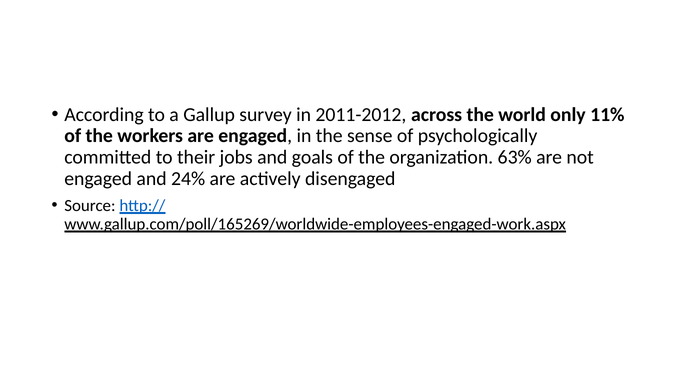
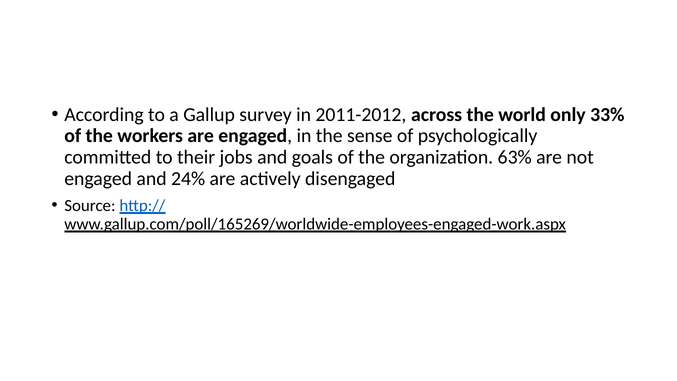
11%: 11% -> 33%
